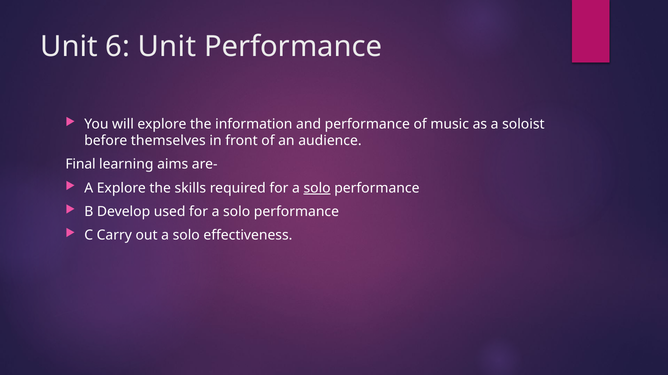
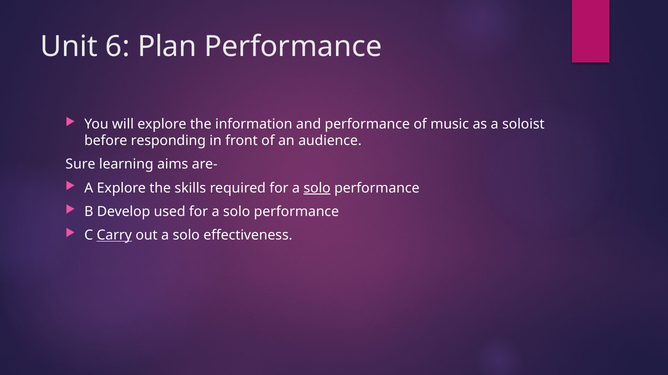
6 Unit: Unit -> Plan
themselves: themselves -> responding
Final: Final -> Sure
Carry underline: none -> present
